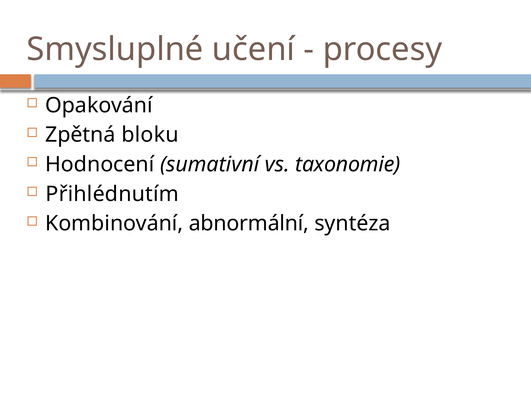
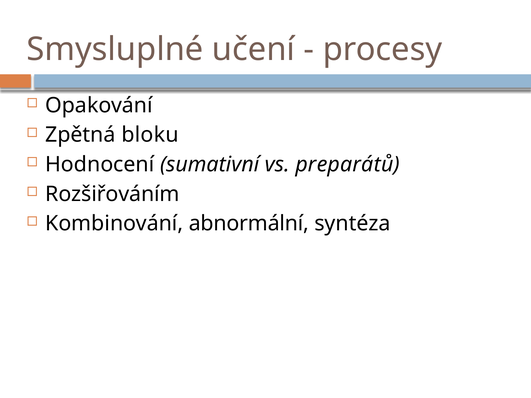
taxonomie: taxonomie -> preparátů
Přihlédnutím: Přihlédnutím -> Rozšiřováním
